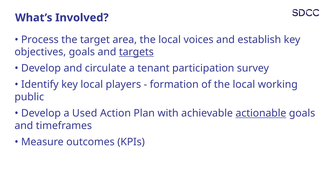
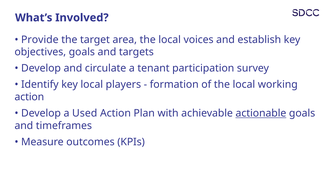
Process: Process -> Provide
targets underline: present -> none
public at (29, 97): public -> action
